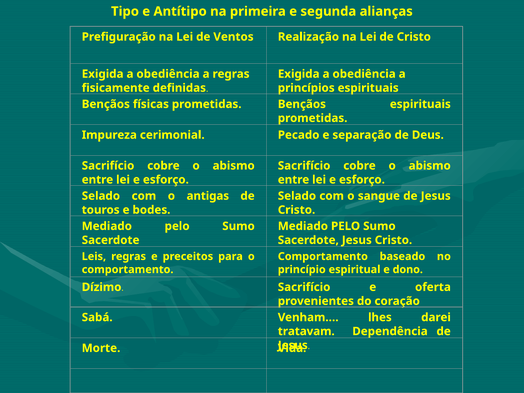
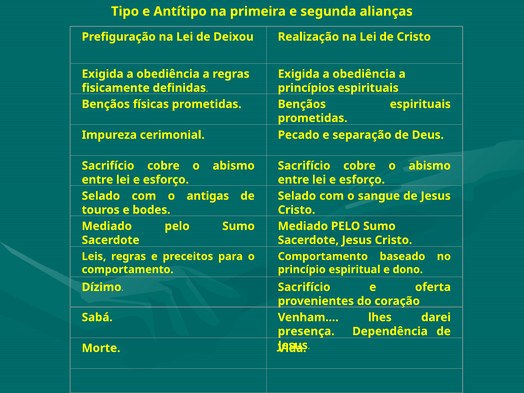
Ventos: Ventos -> Deixou
tratavam: tratavam -> presença
